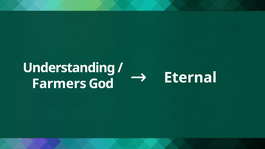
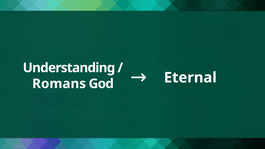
Farmers: Farmers -> Romans
